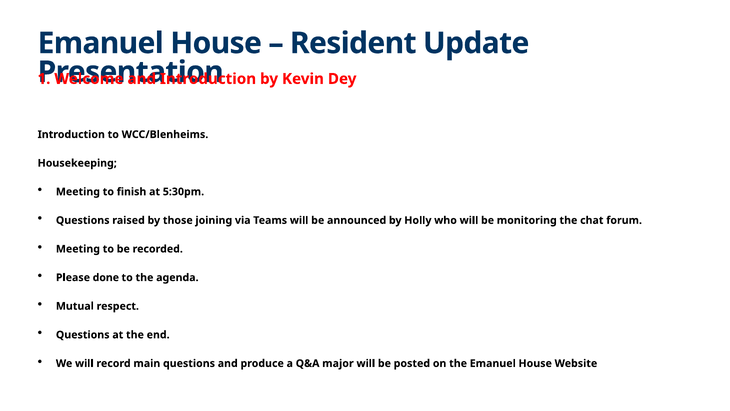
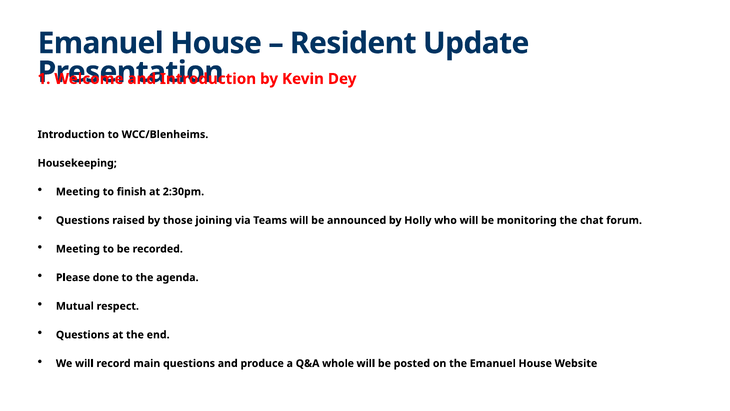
5:30pm: 5:30pm -> 2:30pm
major: major -> whole
